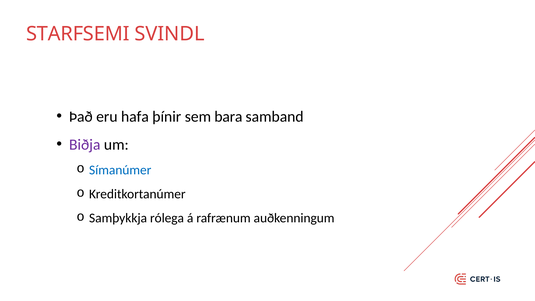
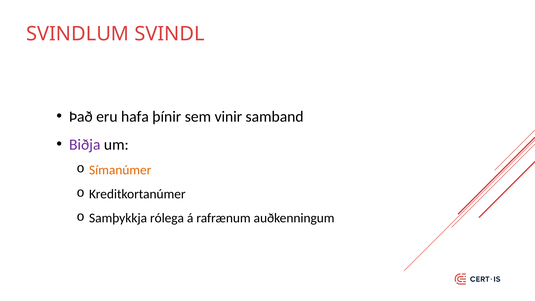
STARFSEMI: STARFSEMI -> SVINDLUM
bara: bara -> vinir
Símanúmer colour: blue -> orange
